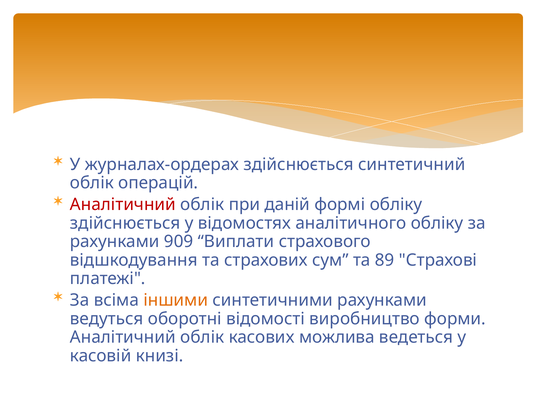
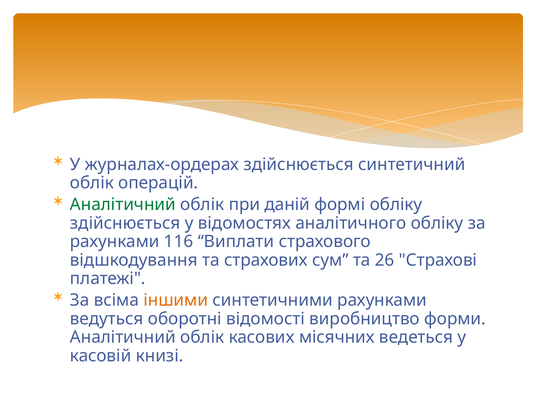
Аналітичний at (123, 205) colour: red -> green
909: 909 -> 116
89: 89 -> 26
можлива: можлива -> місячних
